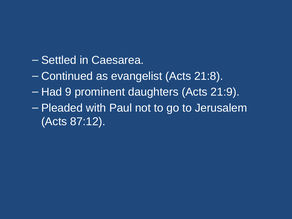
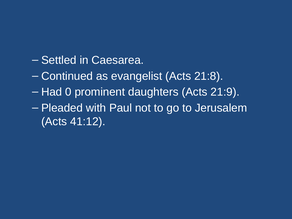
9: 9 -> 0
87:12: 87:12 -> 41:12
